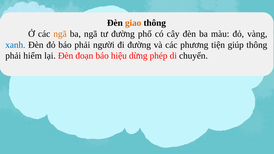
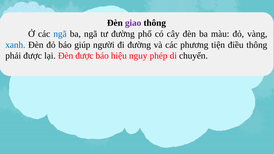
giao colour: orange -> purple
ngã at (60, 34) colour: orange -> blue
báo phải: phải -> giúp
giúp: giúp -> điều
phải hiểm: hiểm -> được
Đèn đoạn: đoạn -> được
dừng: dừng -> nguy
